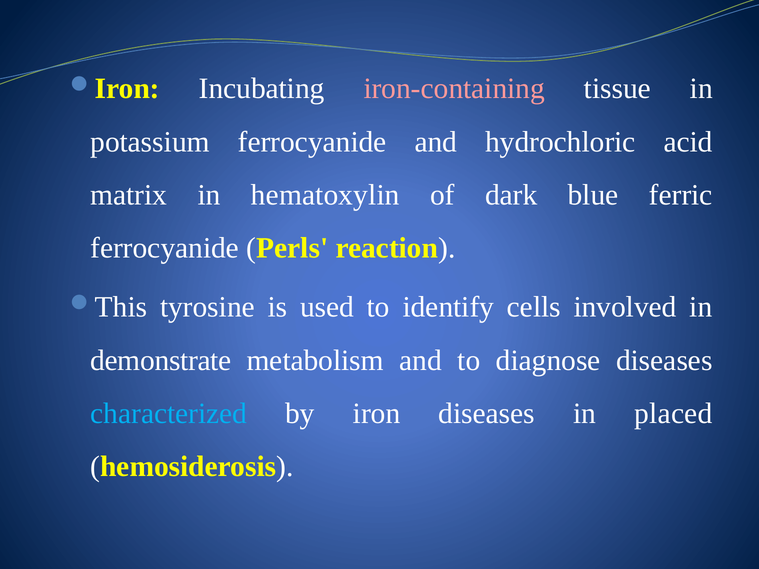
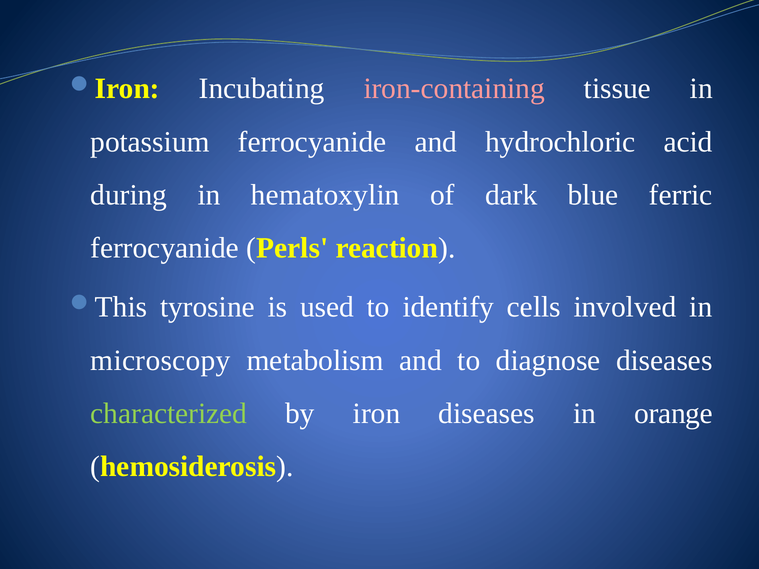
matrix: matrix -> during
demonstrate: demonstrate -> microscopy
characterized colour: light blue -> light green
placed: placed -> orange
